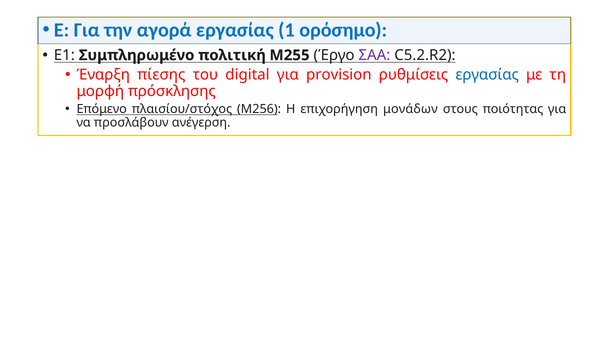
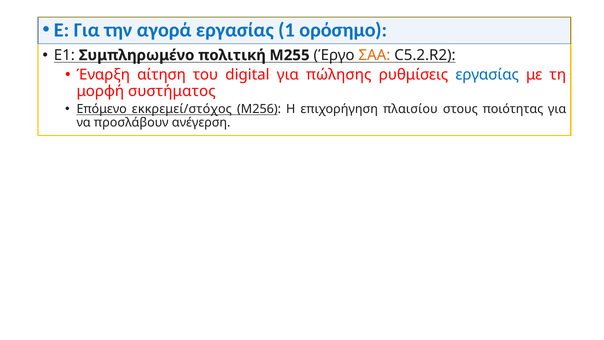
ΣΑΑ colour: purple -> orange
πίεσης: πίεσης -> αίτηση
provision: provision -> πώλησης
πρόσκλησης: πρόσκλησης -> συστήματος
πλαισίου/στόχος: πλαισίου/στόχος -> εκκρεμεί/στόχος
μονάδων: μονάδων -> πλαισίου
